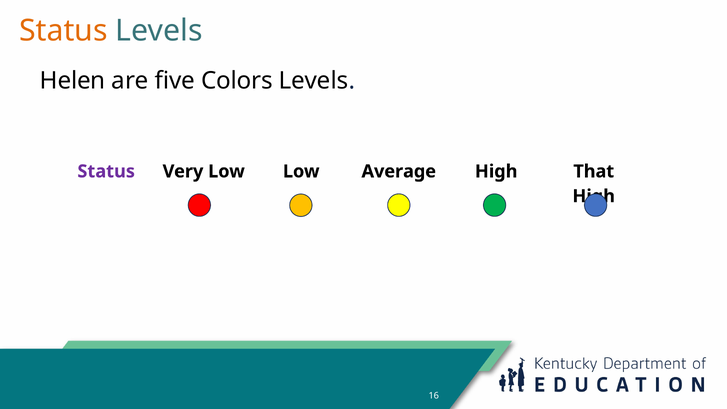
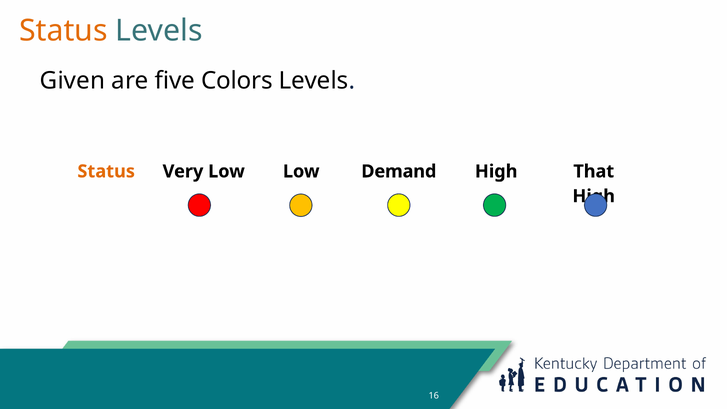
Helen: Helen -> Given
Status at (106, 171) colour: purple -> orange
Average: Average -> Demand
